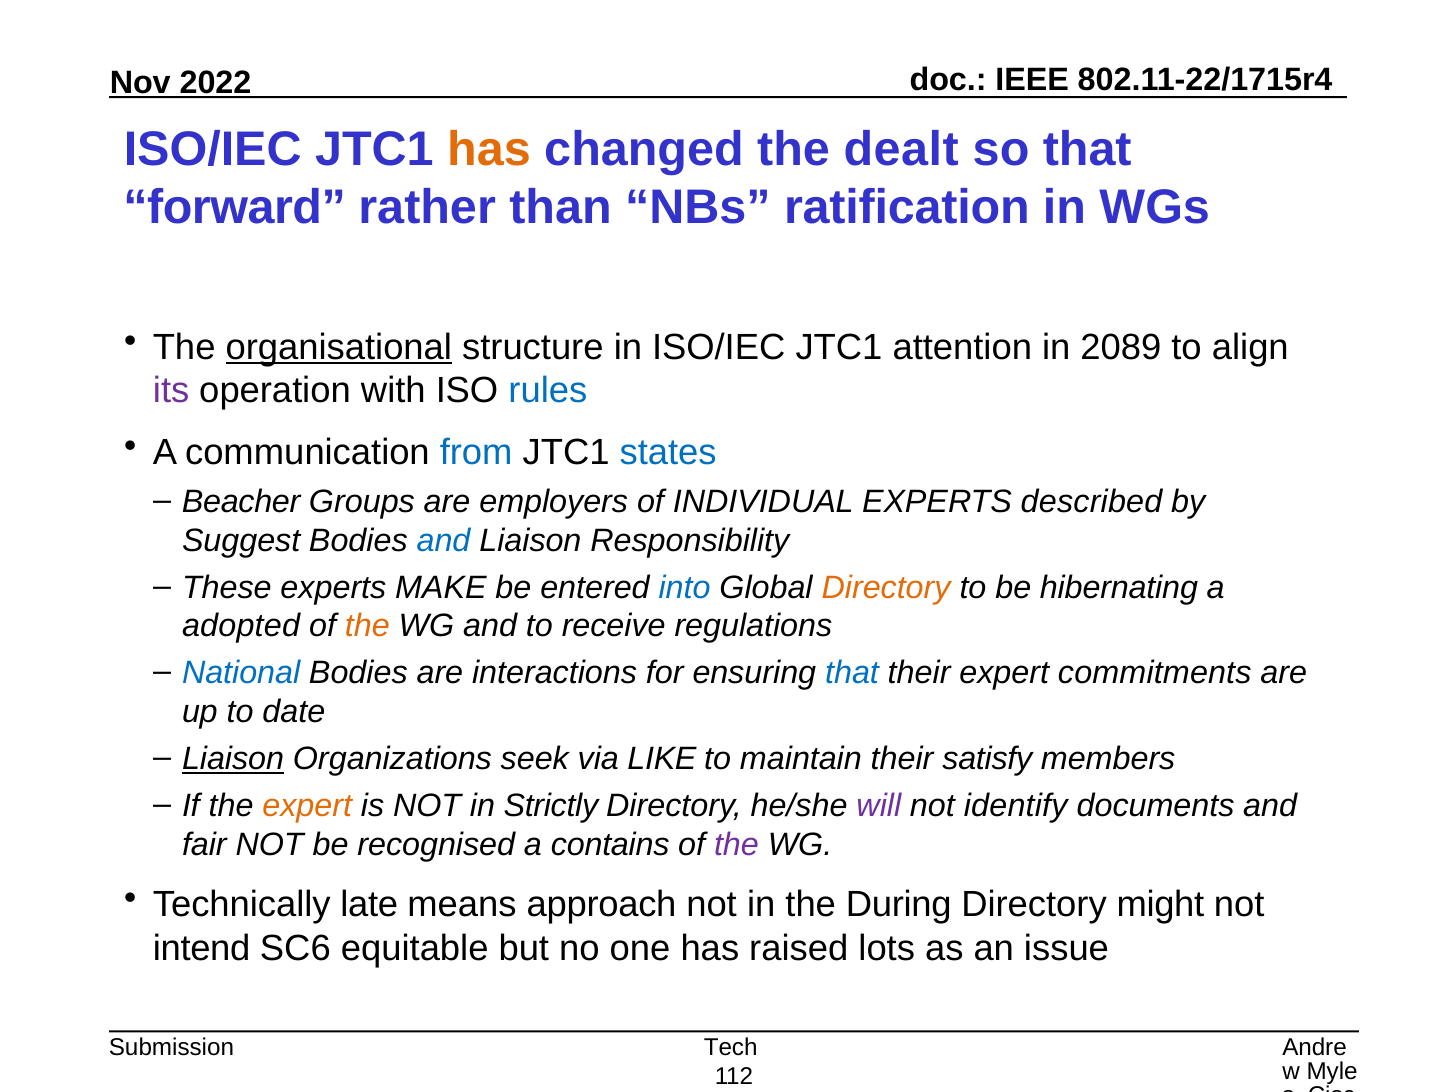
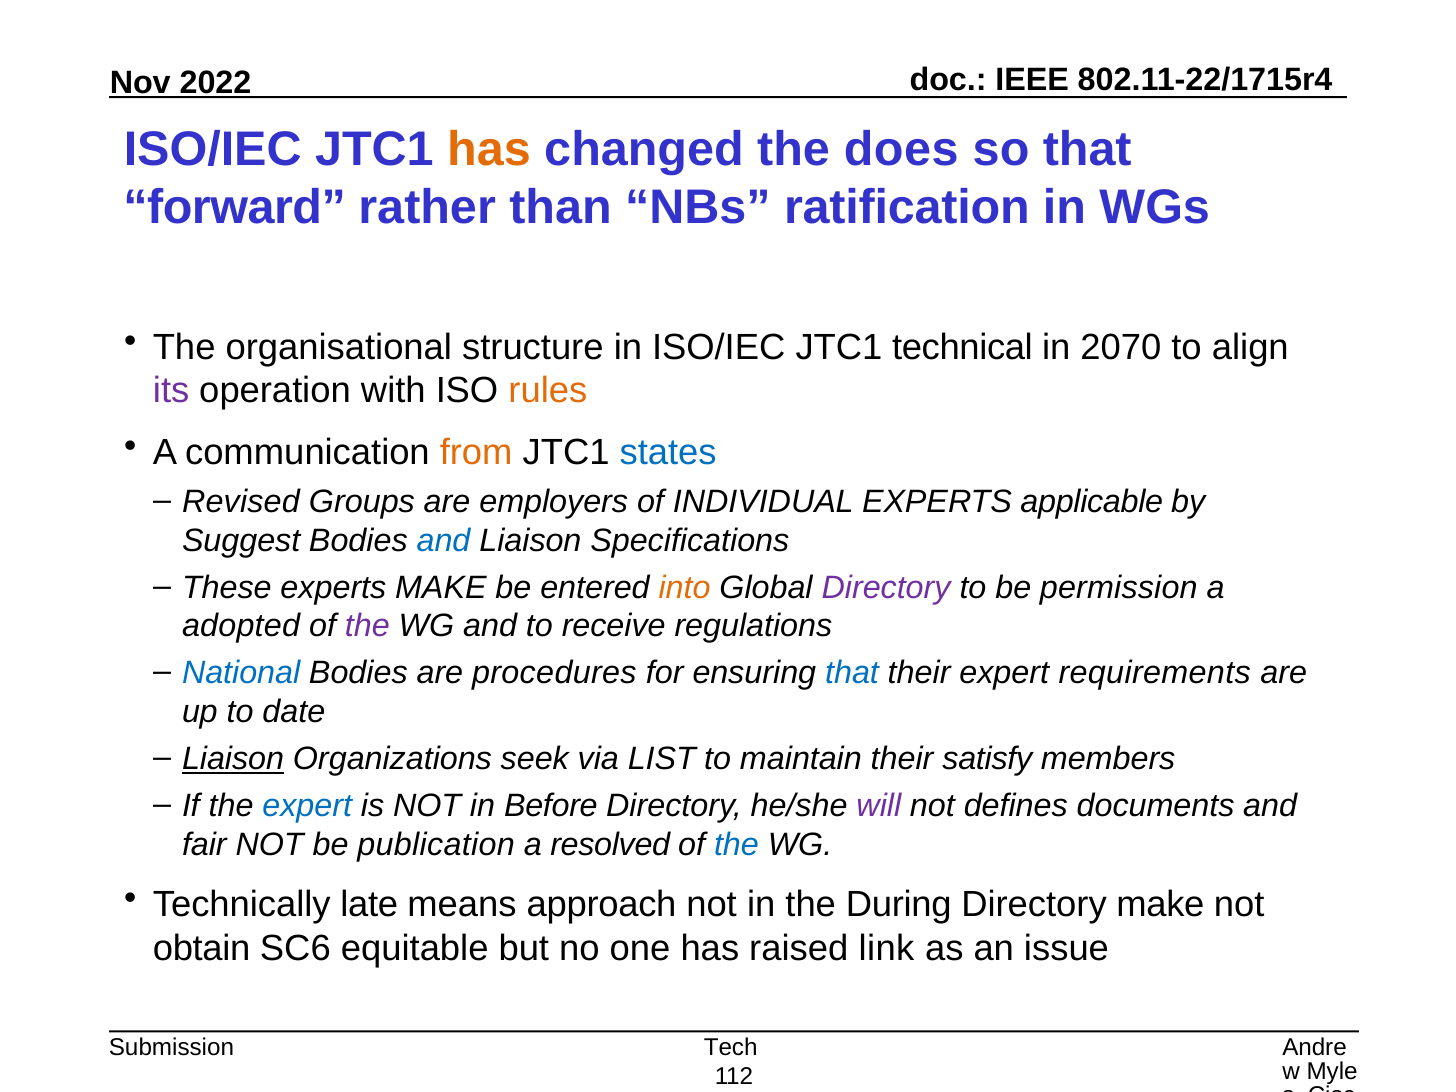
dealt: dealt -> does
organisational underline: present -> none
attention: attention -> technical
2089: 2089 -> 2070
rules colour: blue -> orange
from colour: blue -> orange
Beacher: Beacher -> Revised
described: described -> applicable
Responsibility: Responsibility -> Specifications
into colour: blue -> orange
Directory at (886, 587) colour: orange -> purple
hibernating: hibernating -> permission
the at (367, 626) colour: orange -> purple
interactions: interactions -> procedures
commitments: commitments -> requirements
LIKE: LIKE -> LIST
expert at (307, 806) colour: orange -> blue
Strictly: Strictly -> Before
identify: identify -> defines
recognised: recognised -> publication
contains: contains -> resolved
the at (736, 845) colour: purple -> blue
Directory might: might -> make
intend: intend -> obtain
lots: lots -> link
